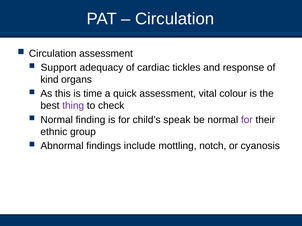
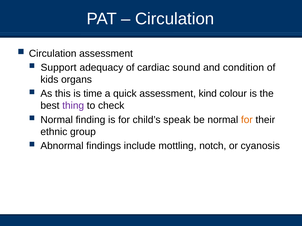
tickles: tickles -> sound
response: response -> condition
kind: kind -> kids
vital: vital -> kind
for at (247, 120) colour: purple -> orange
